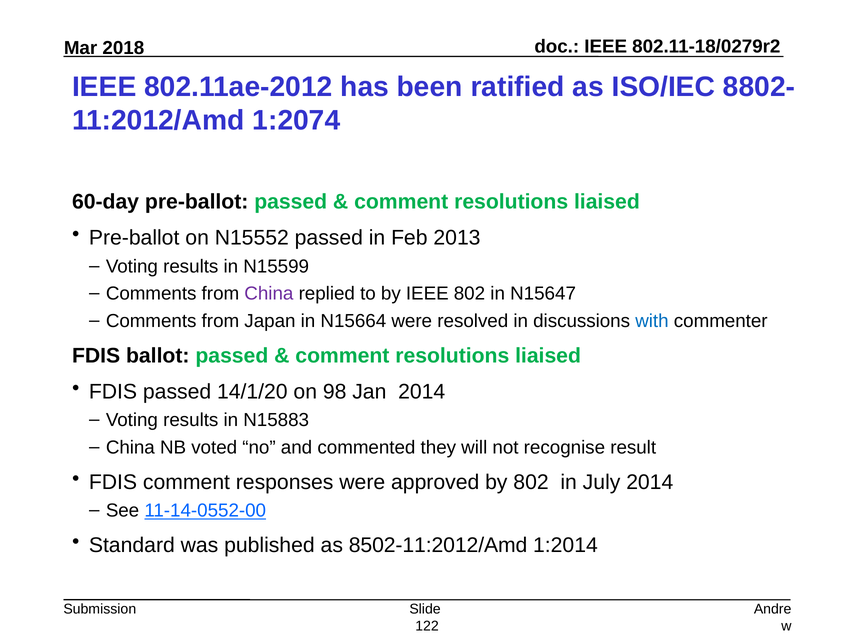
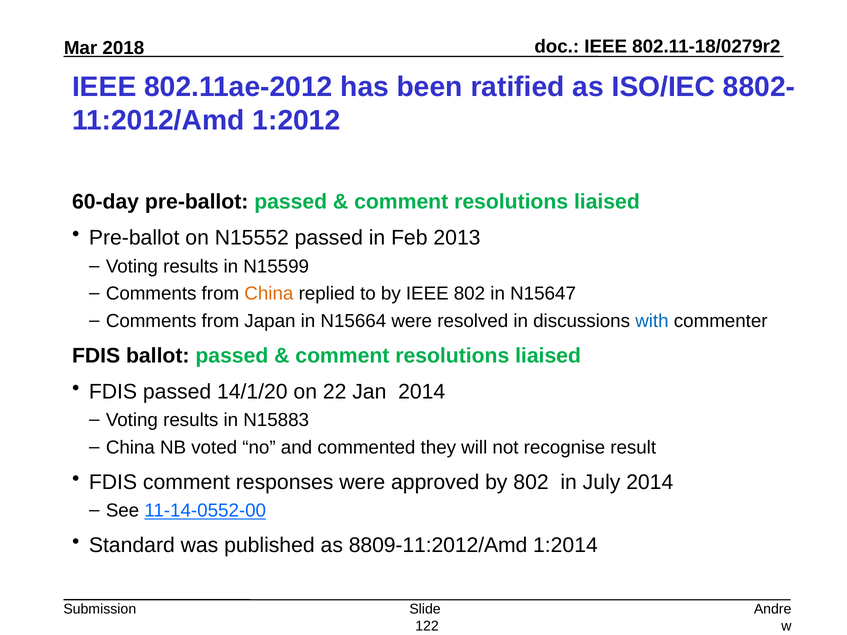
1:2074: 1:2074 -> 1:2012
China at (269, 294) colour: purple -> orange
98: 98 -> 22
8502-11:2012/Amd: 8502-11:2012/Amd -> 8809-11:2012/Amd
